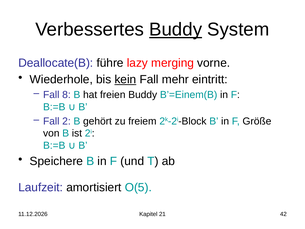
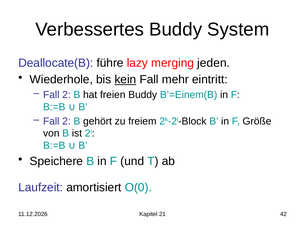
Buddy at (176, 30) underline: present -> none
vorne: vorne -> jeden
8 at (66, 95): 8 -> 2
O(5: O(5 -> O(0
